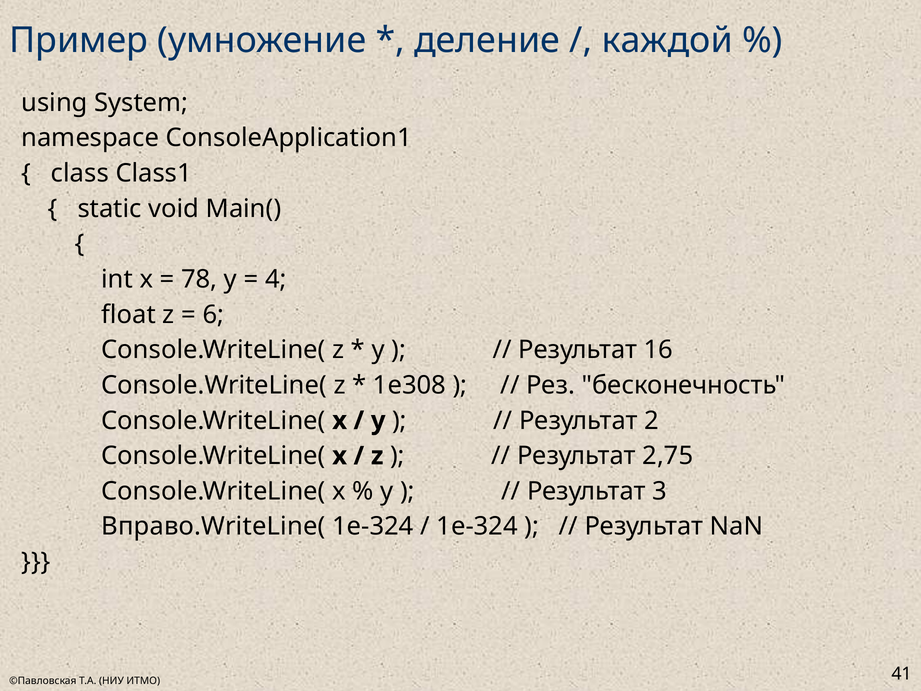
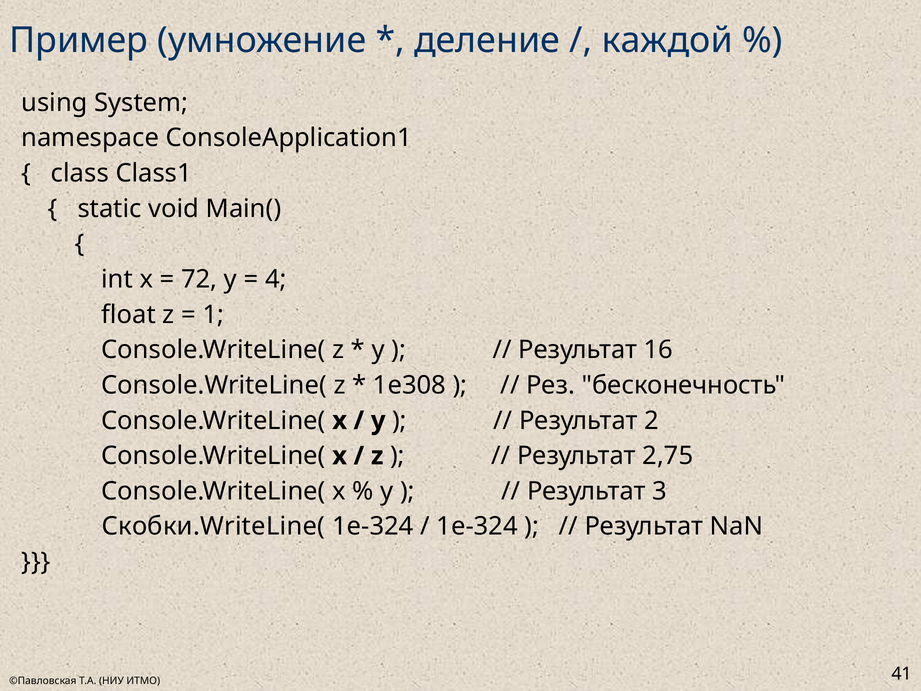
78: 78 -> 72
6: 6 -> 1
Вправо.WriteLine(: Вправо.WriteLine( -> Скобки.WriteLine(
